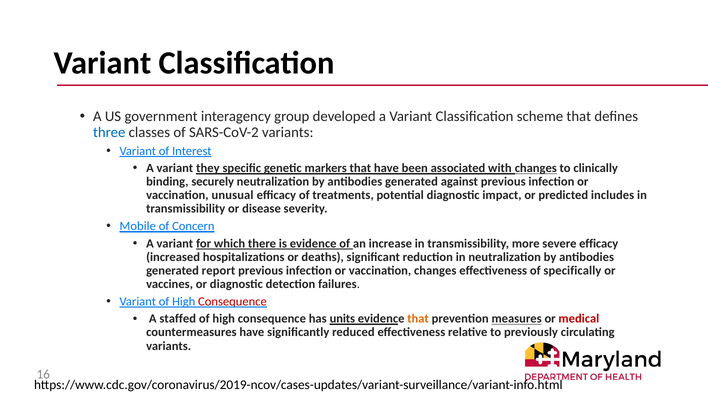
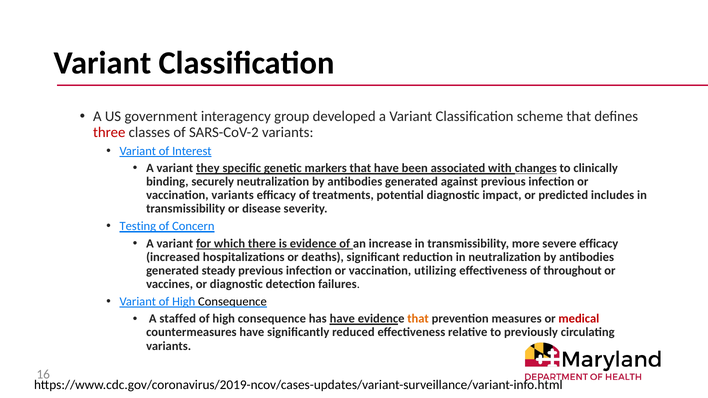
three colour: blue -> red
vaccination unusual: unusual -> variants
Mobile: Mobile -> Testing
report: report -> steady
vaccination changes: changes -> utilizing
specifically: specifically -> throughout
Consequence at (232, 302) colour: red -> black
has units: units -> have
measures underline: present -> none
